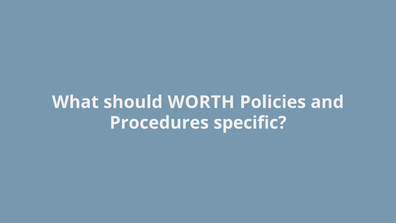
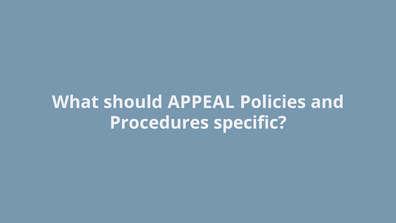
WORTH: WORTH -> APPEAL
